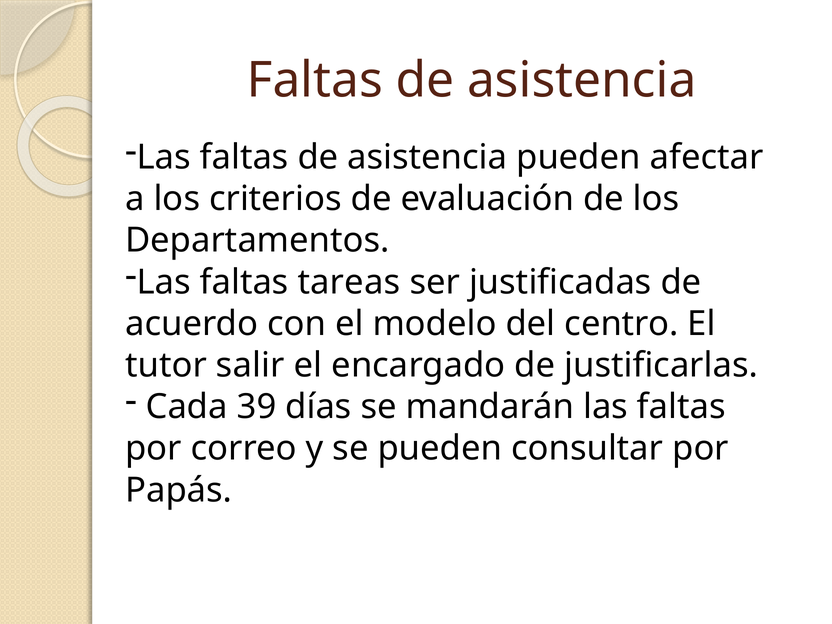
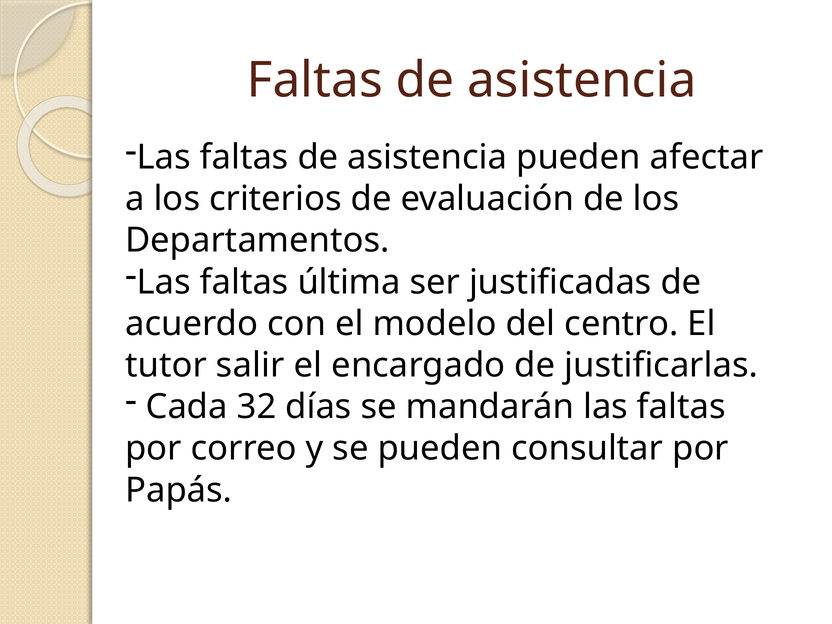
tareas: tareas -> última
39: 39 -> 32
